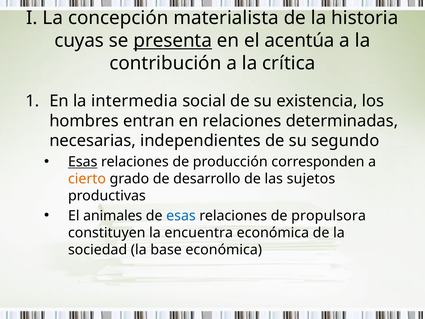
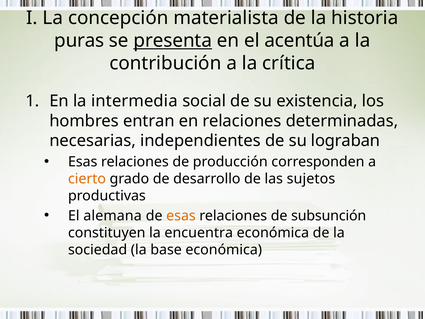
cuyas: cuyas -> puras
segundo: segundo -> lograban
Esas at (83, 162) underline: present -> none
animales: animales -> alemana
esas at (181, 216) colour: blue -> orange
propulsora: propulsora -> subsunción
